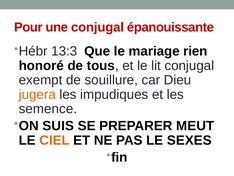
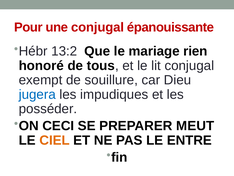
13:3: 13:3 -> 13:2
jugera colour: orange -> blue
semence: semence -> posséder
SUIS: SUIS -> CECI
SEXES: SEXES -> ENTRE
